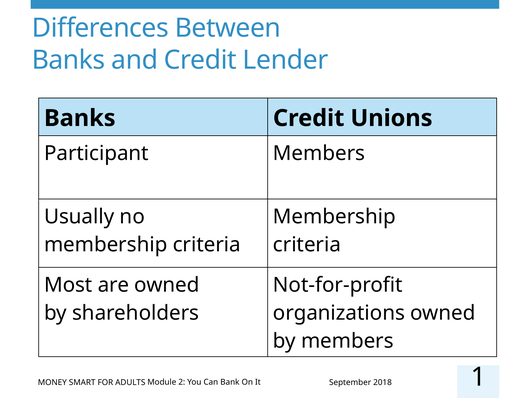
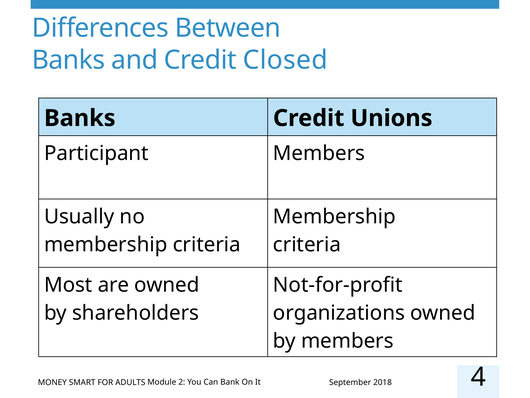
Lender: Lender -> Closed
1: 1 -> 4
